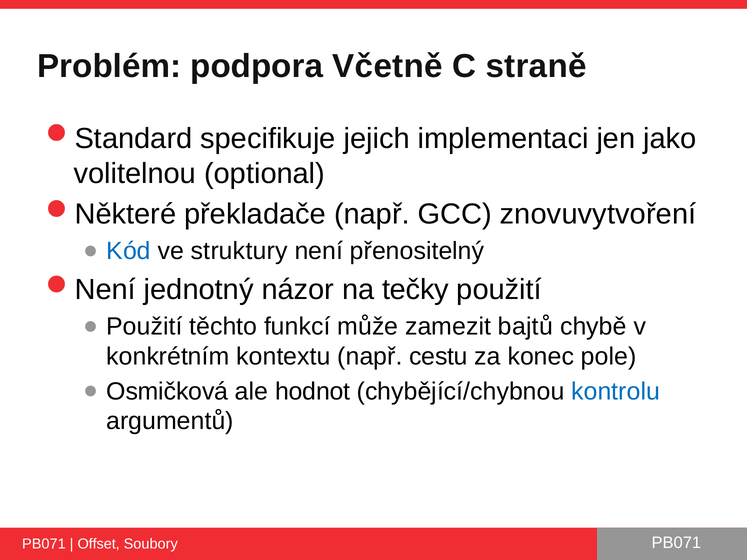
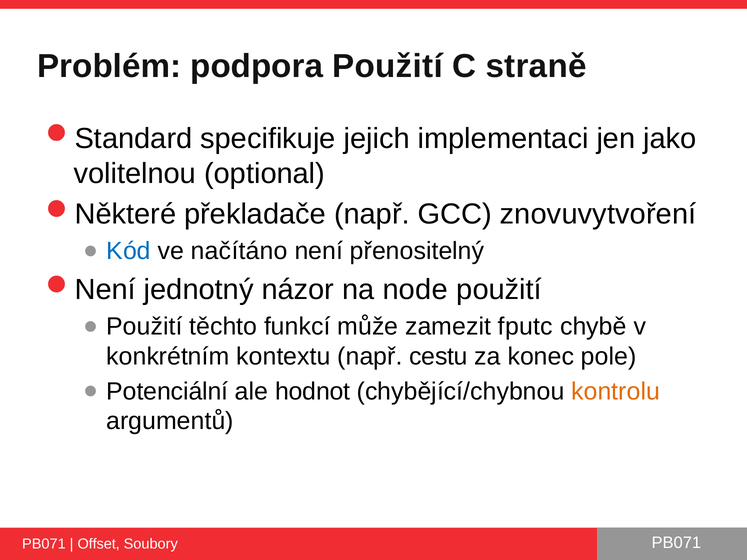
podpora Včetně: Včetně -> Použití
struktury: struktury -> načítáno
tečky: tečky -> node
bajtů: bajtů -> fputc
Osmičková: Osmičková -> Potenciální
kontrolu colour: blue -> orange
